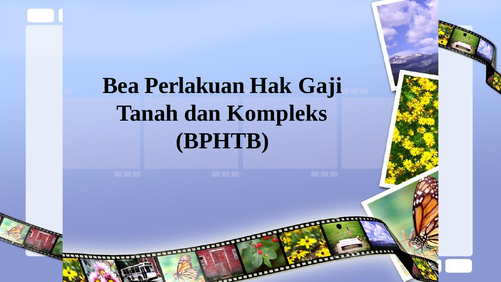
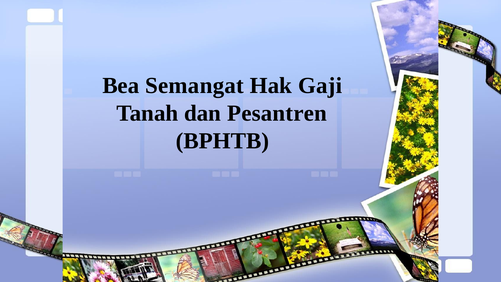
Perlakuan: Perlakuan -> Semangat
Kompleks: Kompleks -> Pesantren
